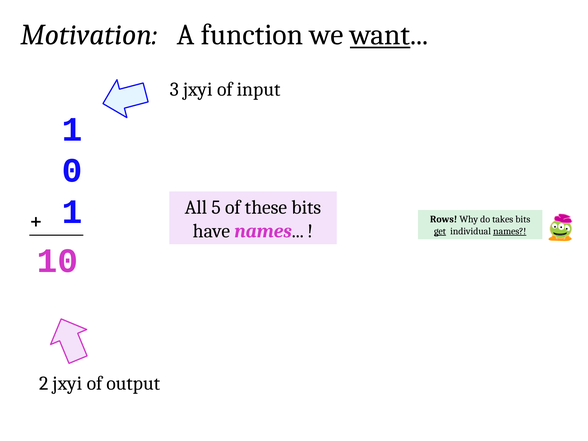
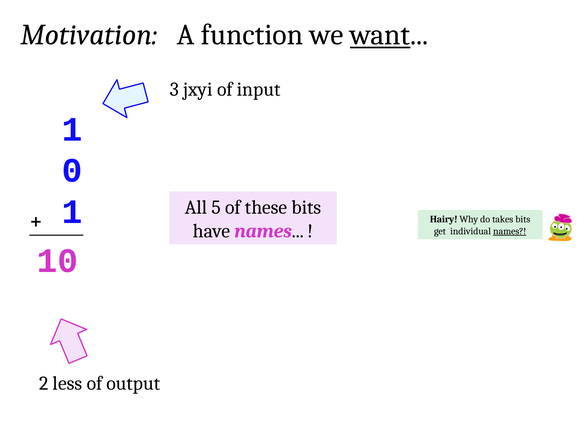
Rows: Rows -> Hairy
get underline: present -> none
2 jxyi: jxyi -> less
